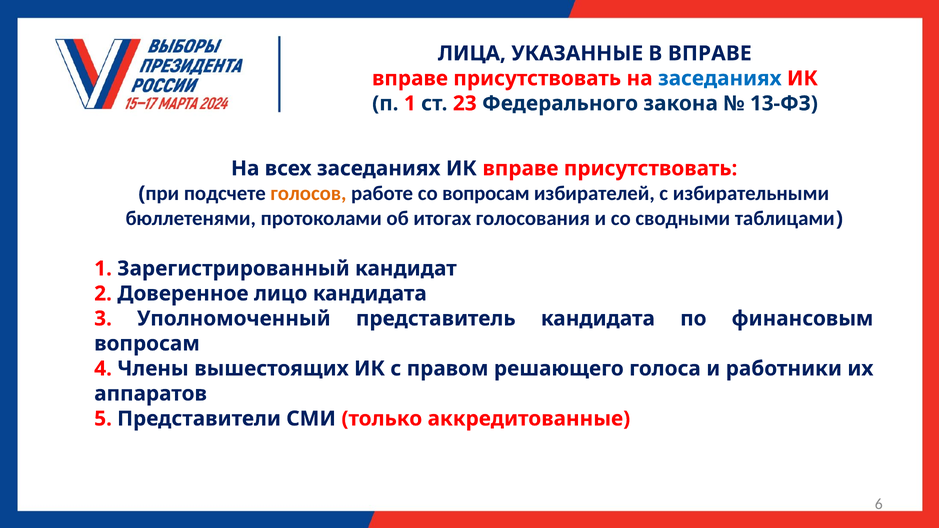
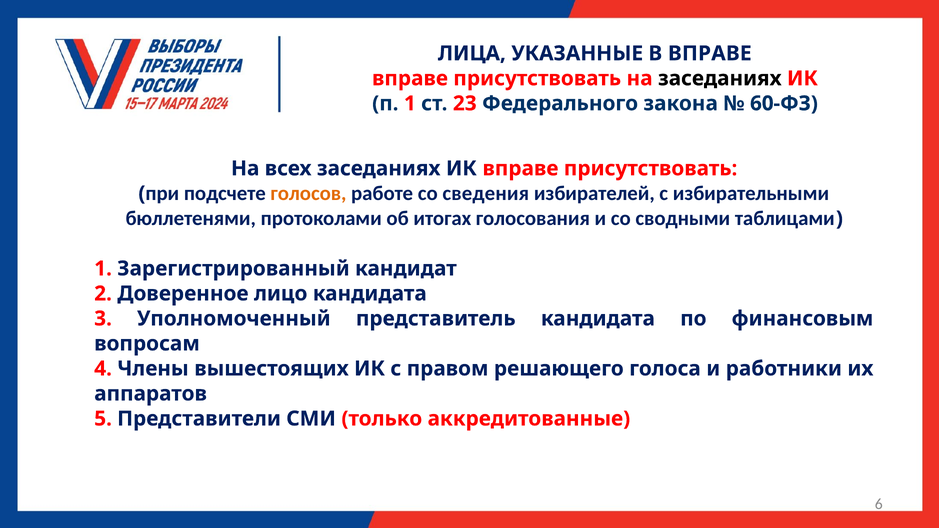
заседаниях at (720, 78) colour: blue -> black
13-ФЗ: 13-ФЗ -> 60-ФЗ
со вопросам: вопросам -> сведения
